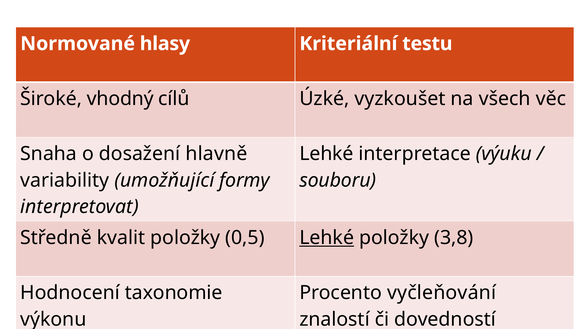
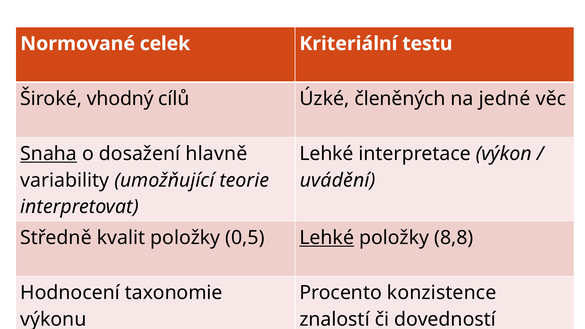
hlasy: hlasy -> celek
vyzkoušet: vyzkoušet -> členěných
všech: všech -> jedné
Snaha underline: none -> present
výuku: výuku -> výkon
formy: formy -> teorie
souboru: souboru -> uvádění
3,8: 3,8 -> 8,8
vyčleňování: vyčleňování -> konzistence
